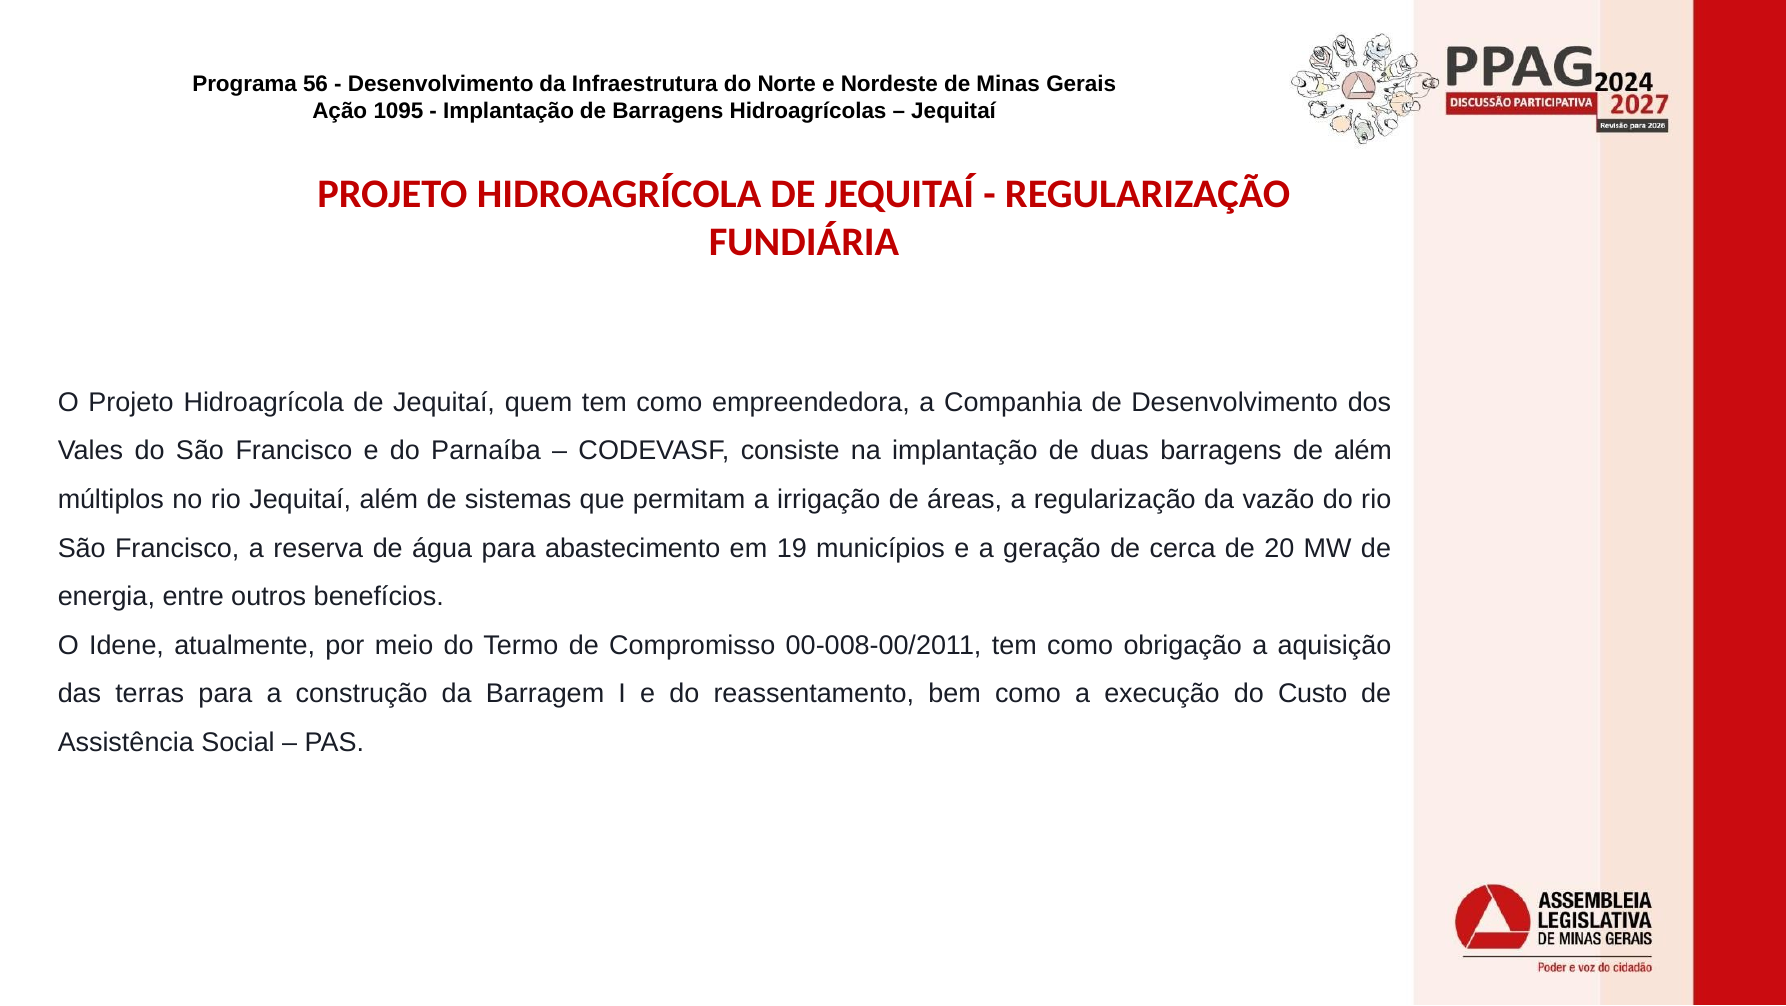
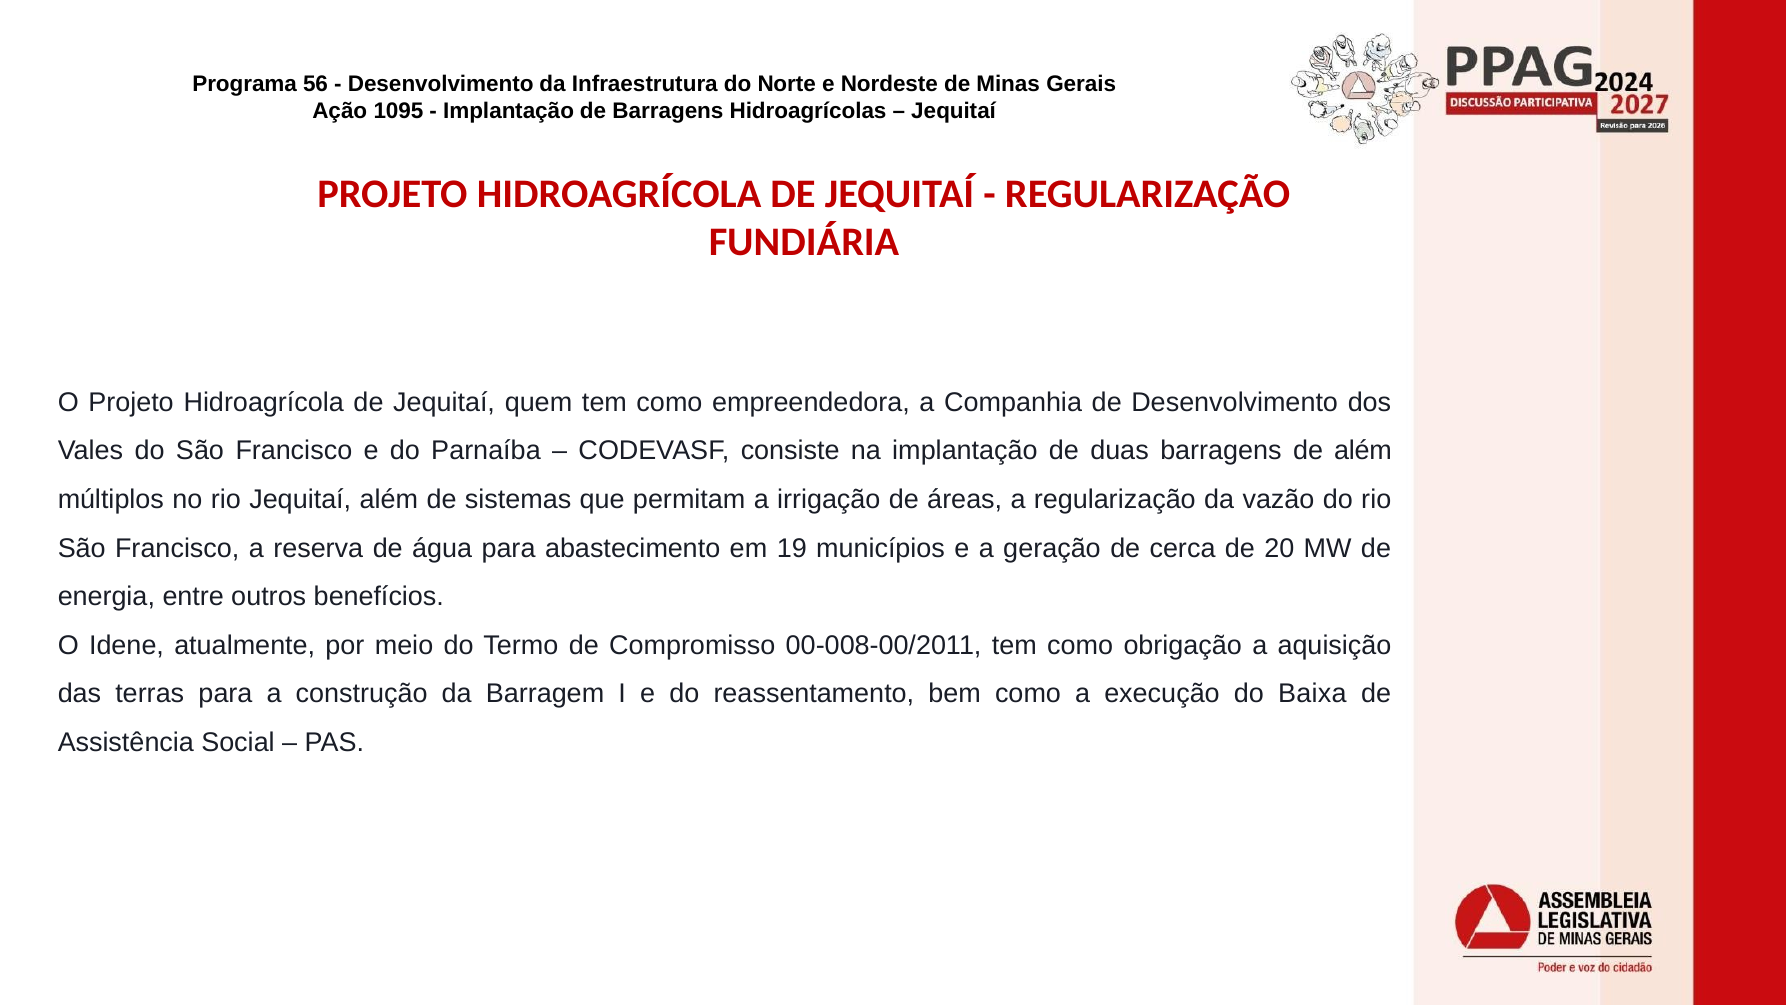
Custo: Custo -> Baixa
